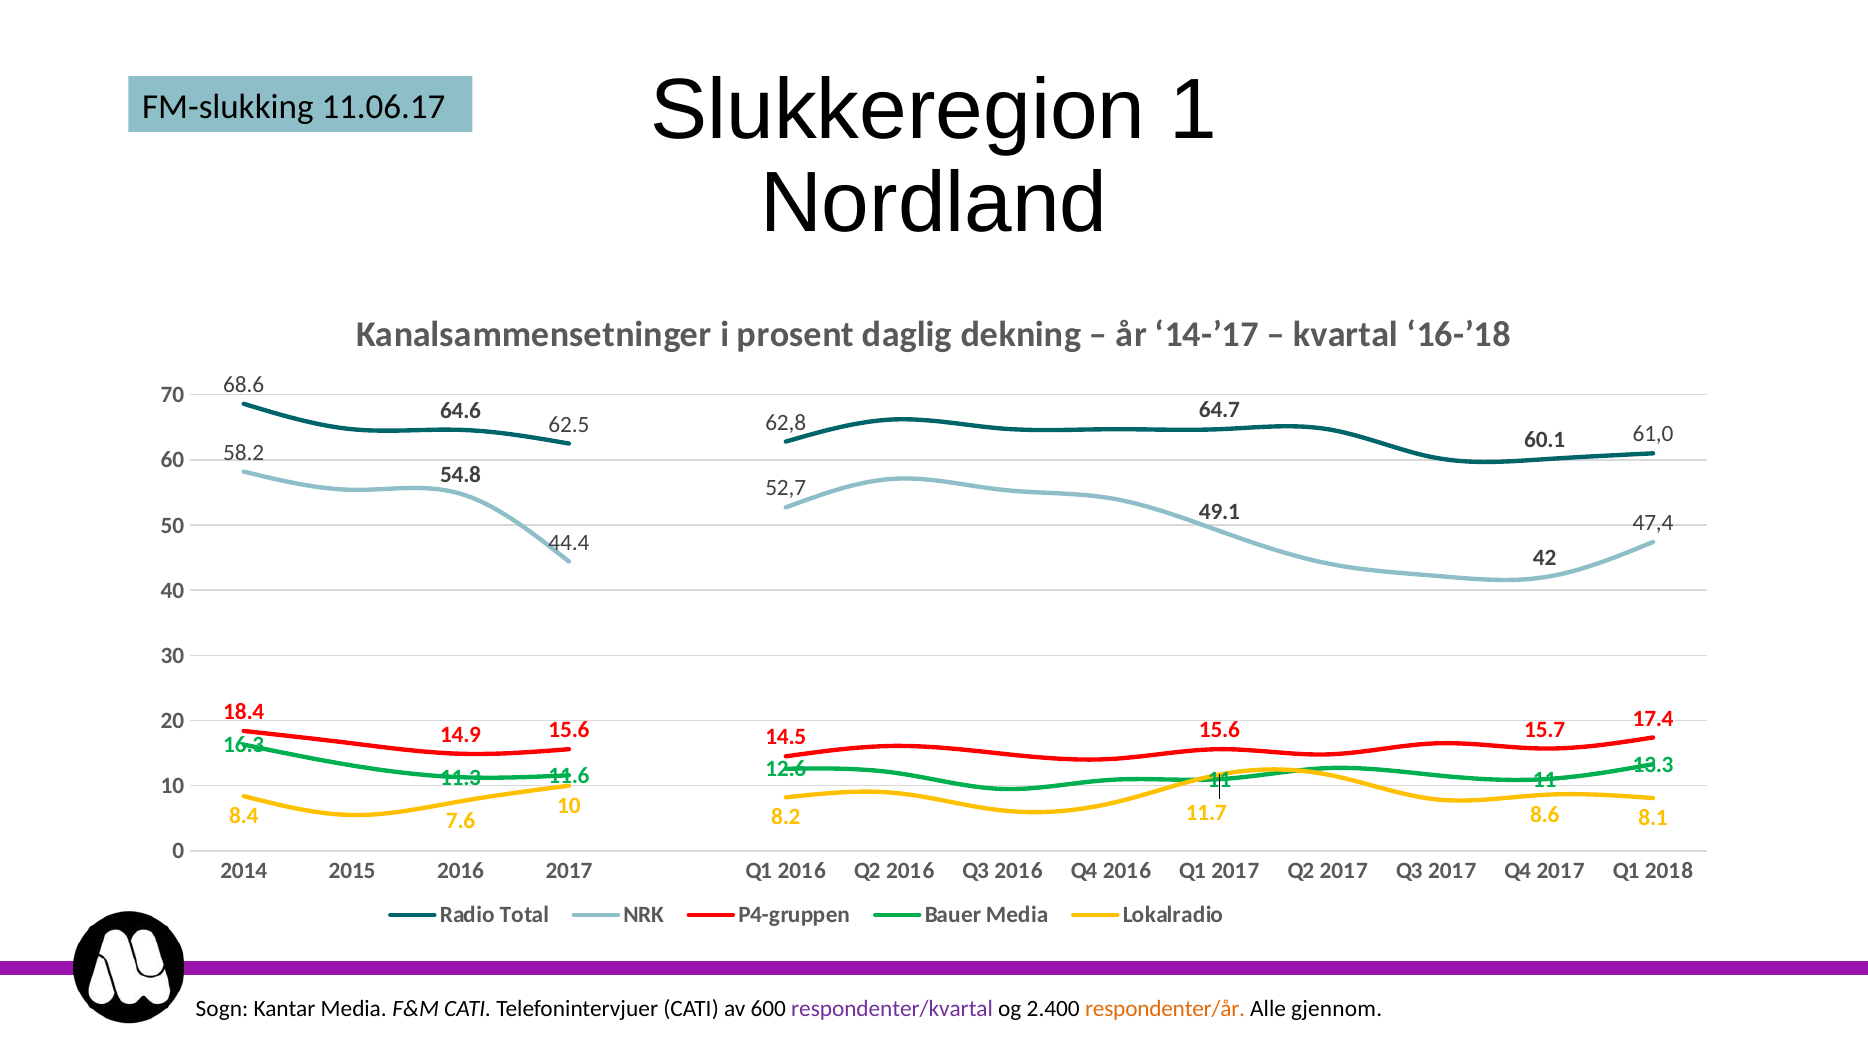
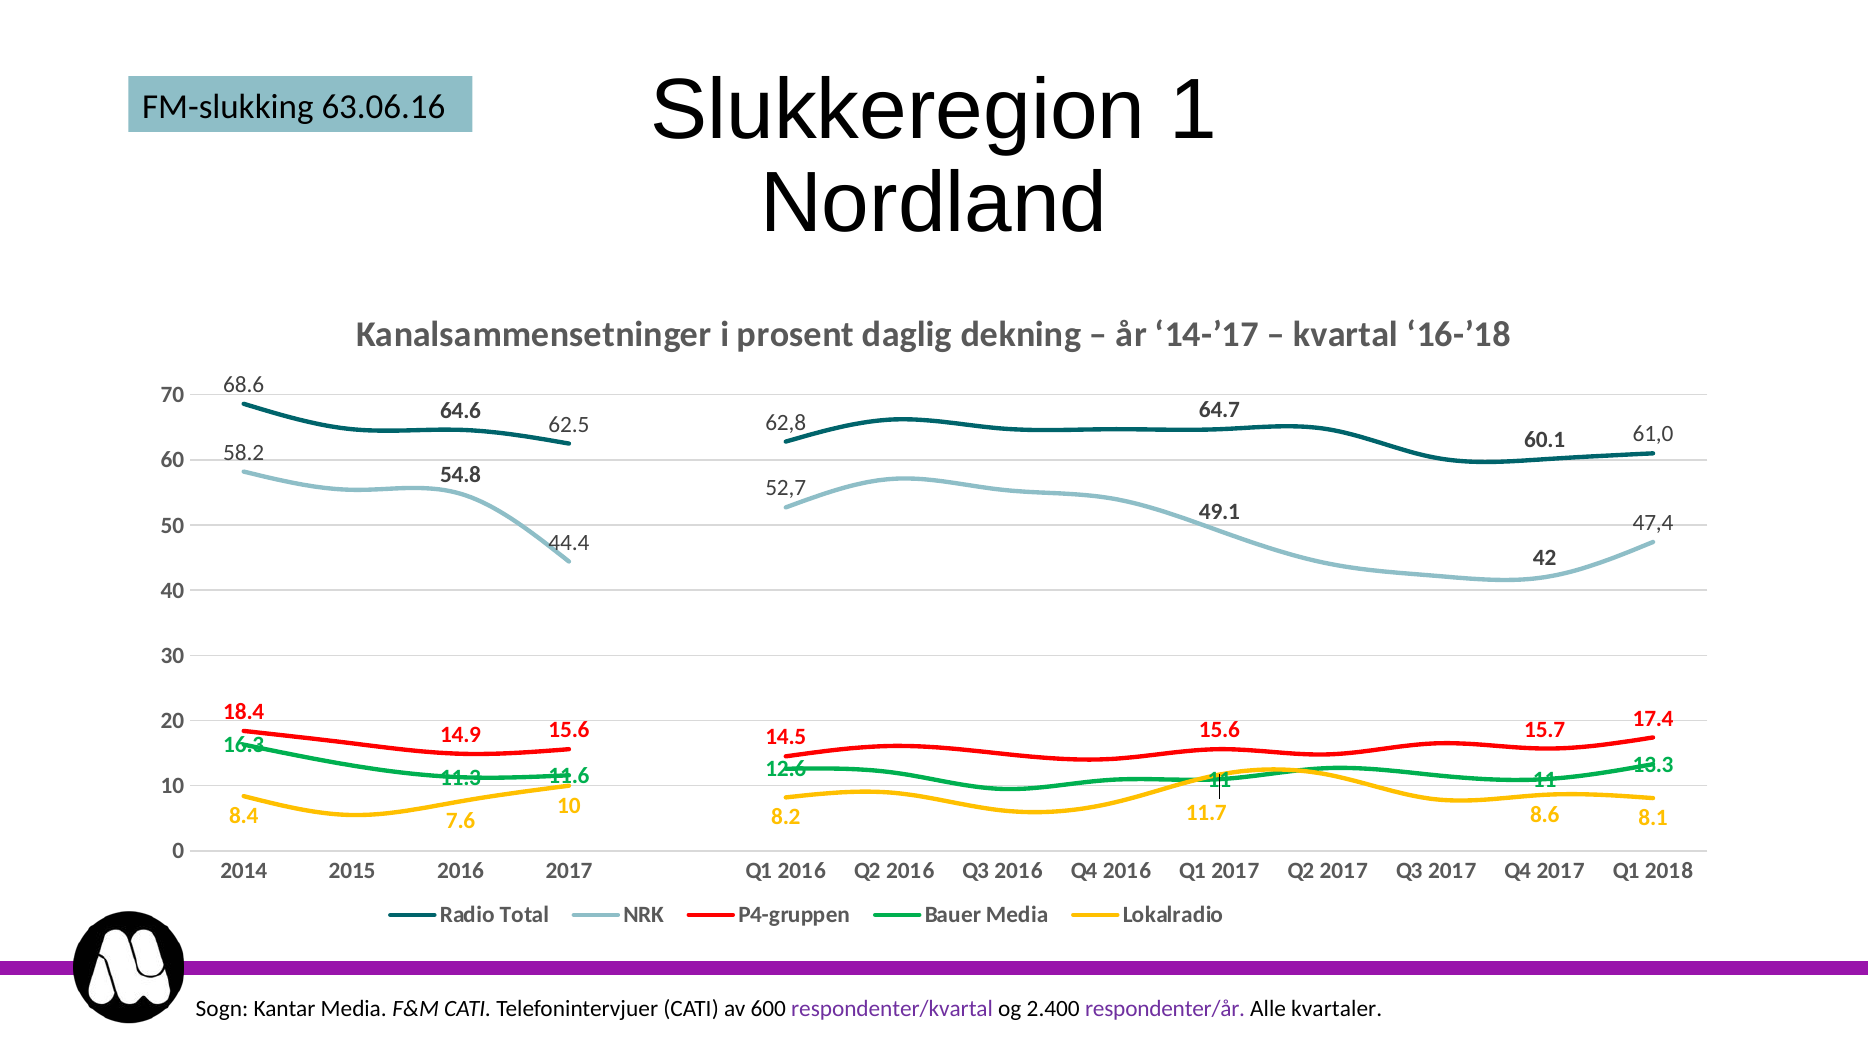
11.06.17: 11.06.17 -> 63.06.16
respondenter/år colour: orange -> purple
gjennom: gjennom -> kvartaler
